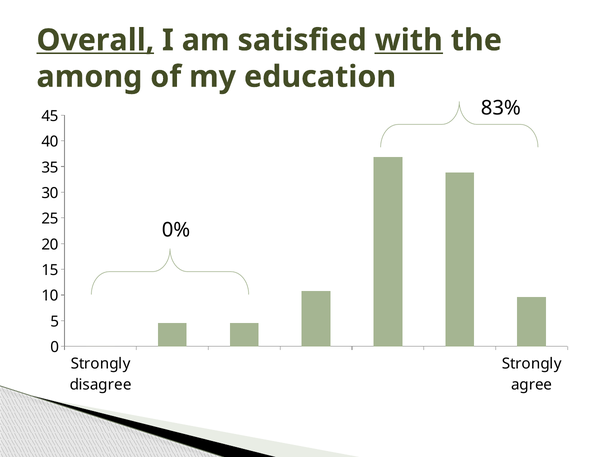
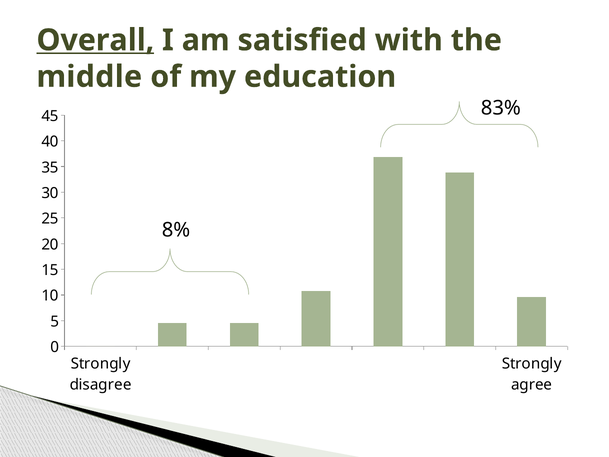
with underline: present -> none
among: among -> middle
0%: 0% -> 8%
